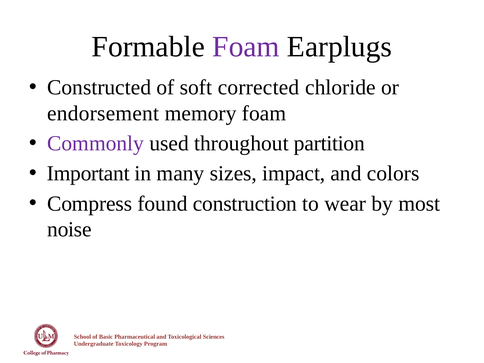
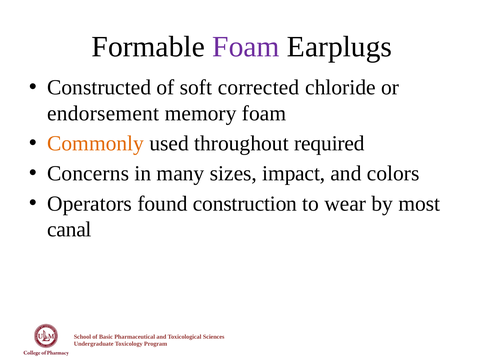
Commonly colour: purple -> orange
partition: partition -> required
Important: Important -> Concerns
Compress: Compress -> Operators
noise: noise -> canal
